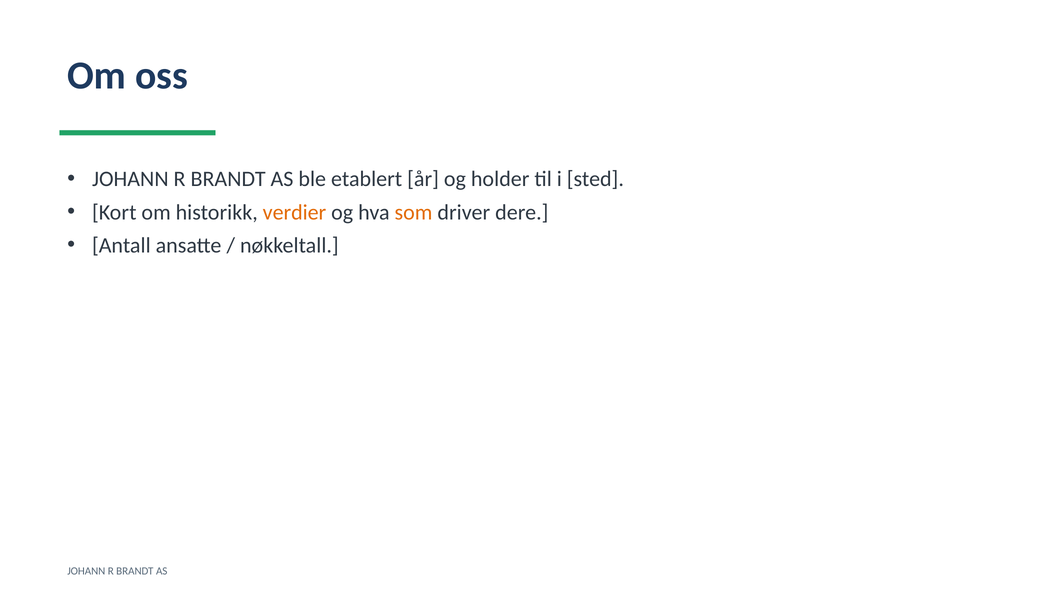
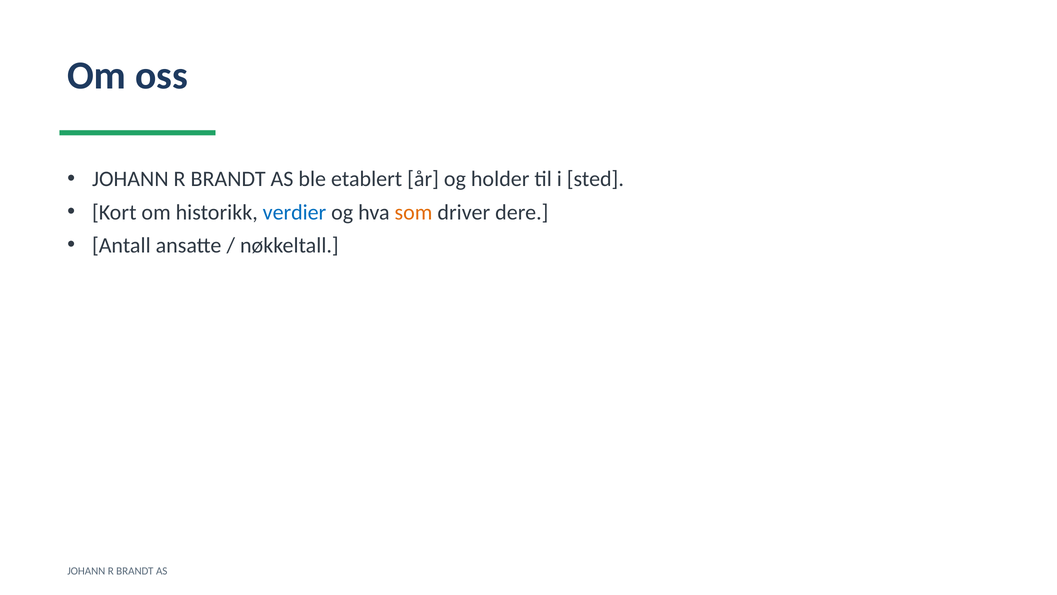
verdier colour: orange -> blue
